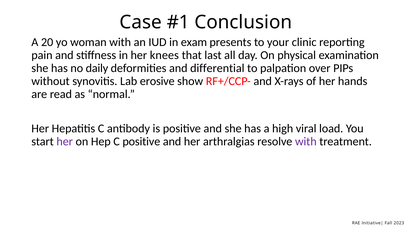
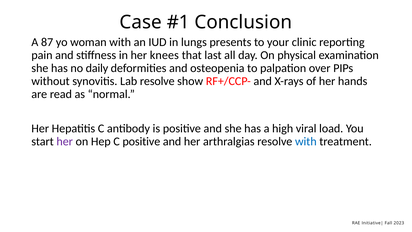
20: 20 -> 87
exam: exam -> lungs
differential: differential -> osteopenia
Lab erosive: erosive -> resolve
with at (306, 141) colour: purple -> blue
